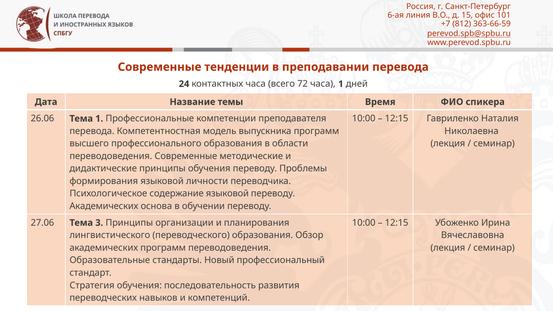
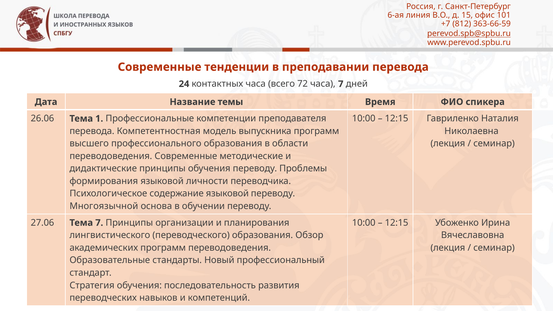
часа 1: 1 -> 7
Академических at (104, 206): Академических -> Многоязычной
Тема 3: 3 -> 7
